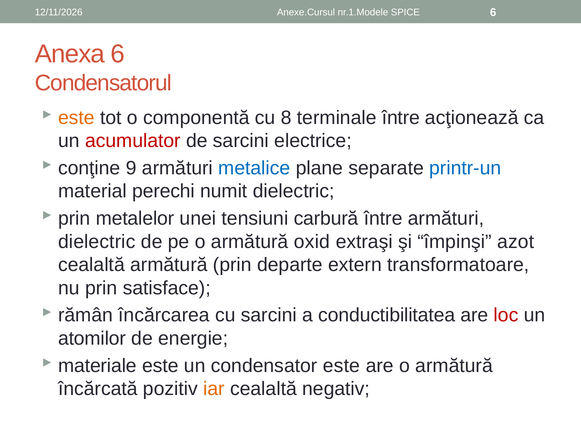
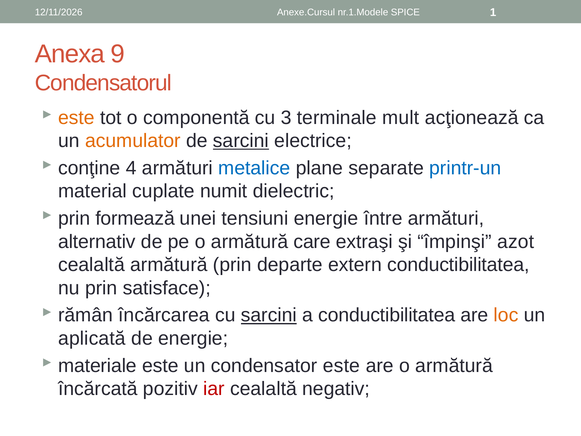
SPICE 6: 6 -> 1
Anexa 6: 6 -> 9
8: 8 -> 3
terminale între: între -> mult
acumulator colour: red -> orange
sarcini at (241, 141) underline: none -> present
9: 9 -> 4
perechi: perechi -> cuplate
metalelor: metalelor -> formează
tensiuni carbură: carbură -> energie
dielectric at (97, 241): dielectric -> alternativ
oxid: oxid -> care
extern transformatoare: transformatoare -> conductibilitatea
sarcini at (269, 315) underline: none -> present
loc colour: red -> orange
atomilor: atomilor -> aplicată
iar colour: orange -> red
